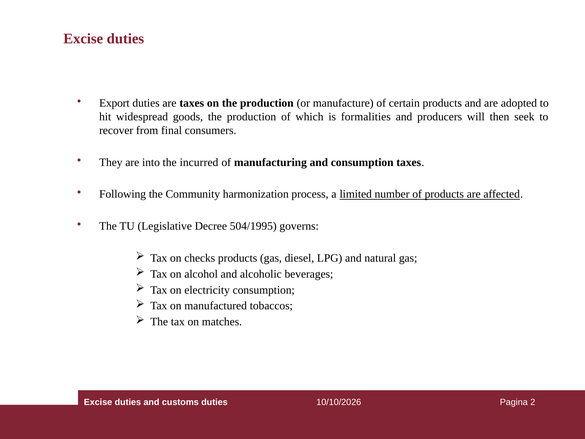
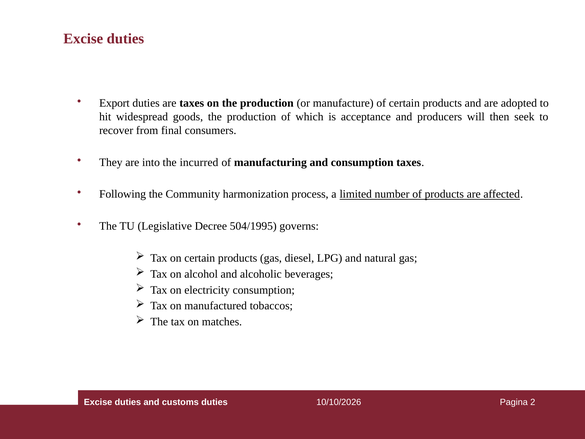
formalities: formalities -> acceptance
on checks: checks -> certain
